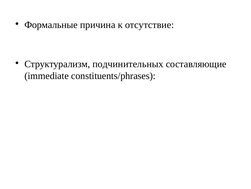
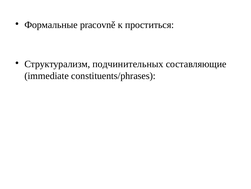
причина: причина -> pracovně
отсутствие: отсутствие -> проститься
